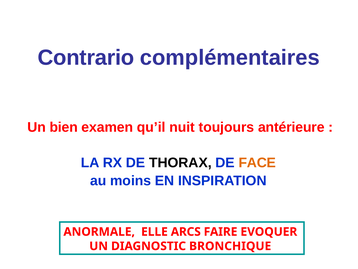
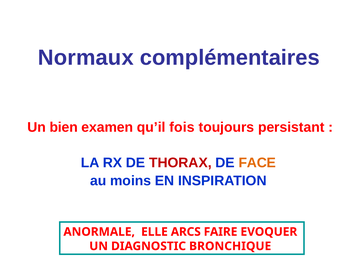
Contrario: Contrario -> Normaux
nuit: nuit -> fois
antérieure: antérieure -> persistant
THORAX colour: black -> red
